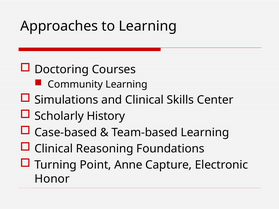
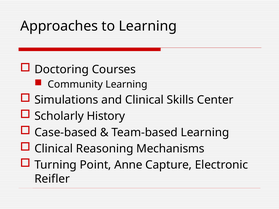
Foundations: Foundations -> Mechanisms
Honor: Honor -> Reifler
